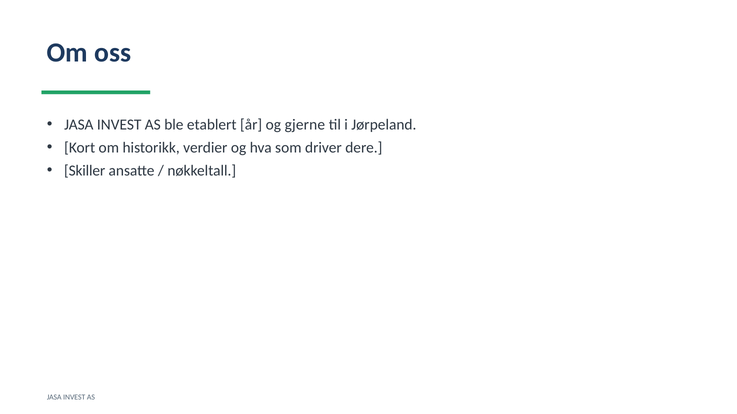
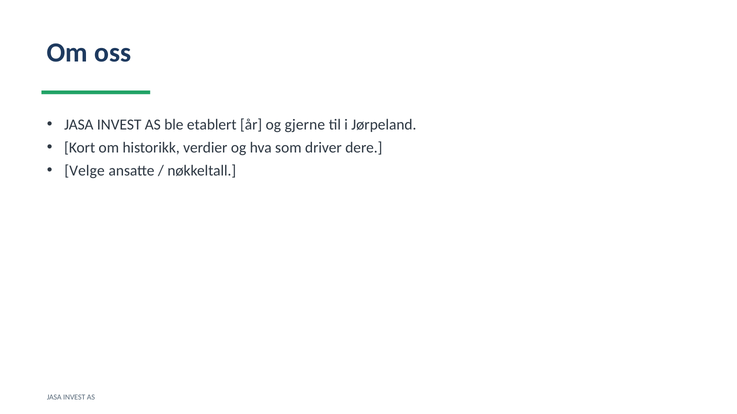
Skiller: Skiller -> Velge
